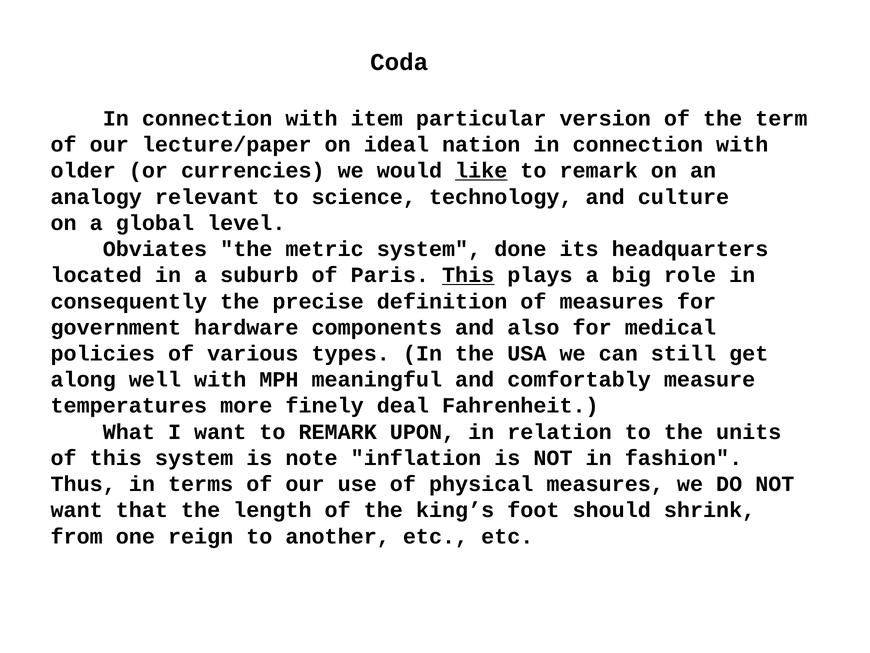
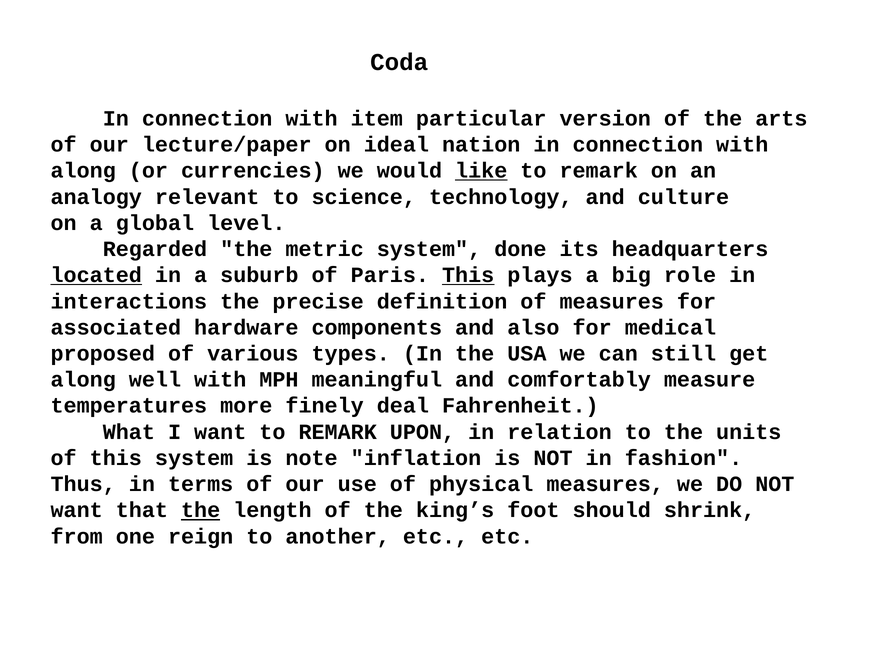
term: term -> arts
older at (83, 171): older -> along
Obviates: Obviates -> Regarded
located underline: none -> present
consequently: consequently -> interactions
government: government -> associated
policies: policies -> proposed
the at (201, 510) underline: none -> present
